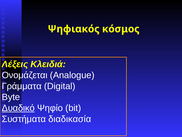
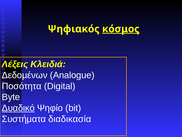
κόσμος underline: none -> present
Ονομάζεται: Ονομάζεται -> Δεδομένων
Γράμματα: Γράμματα -> Ποσότητα
